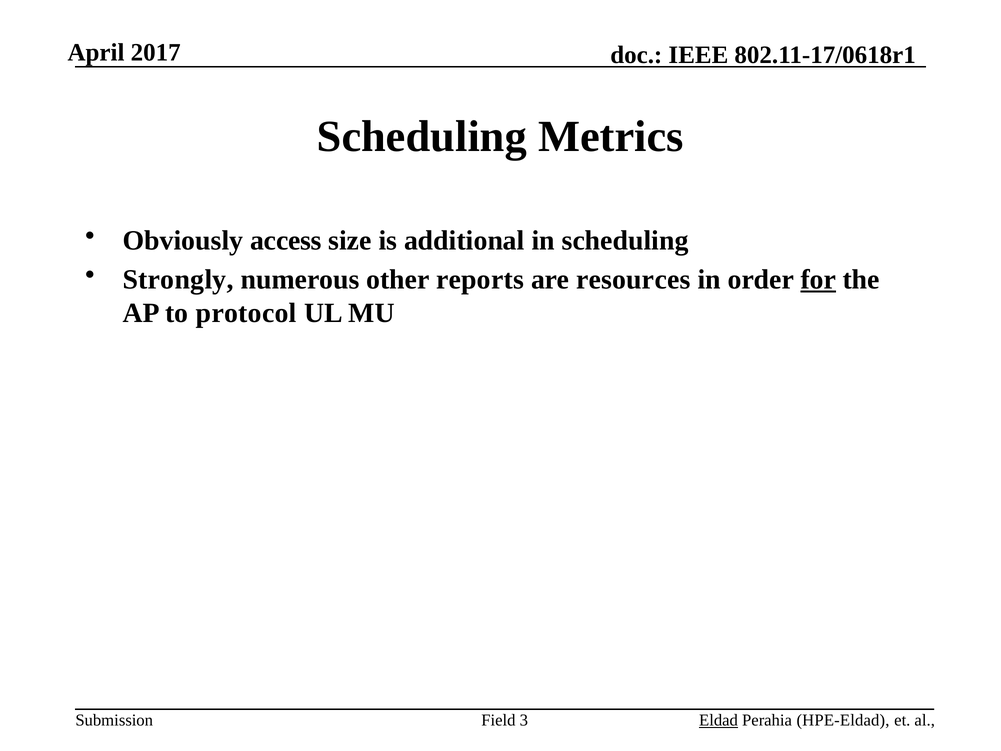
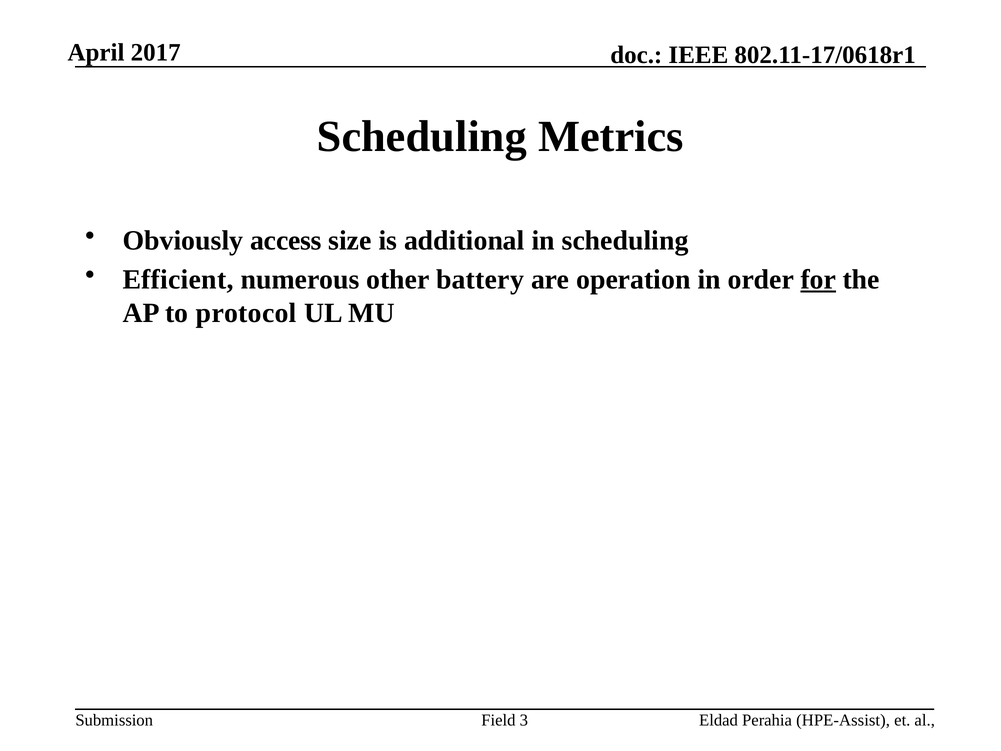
Strongly: Strongly -> Efficient
reports: reports -> battery
resources: resources -> operation
Eldad underline: present -> none
HPE-Eldad: HPE-Eldad -> HPE-Assist
